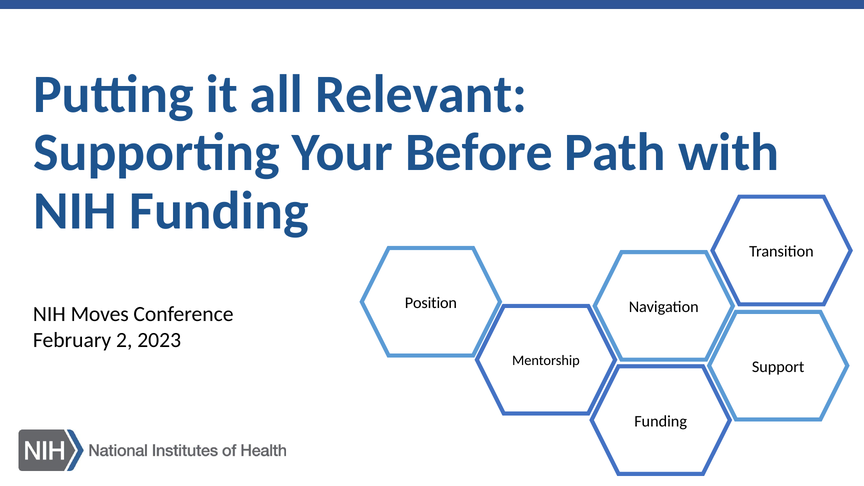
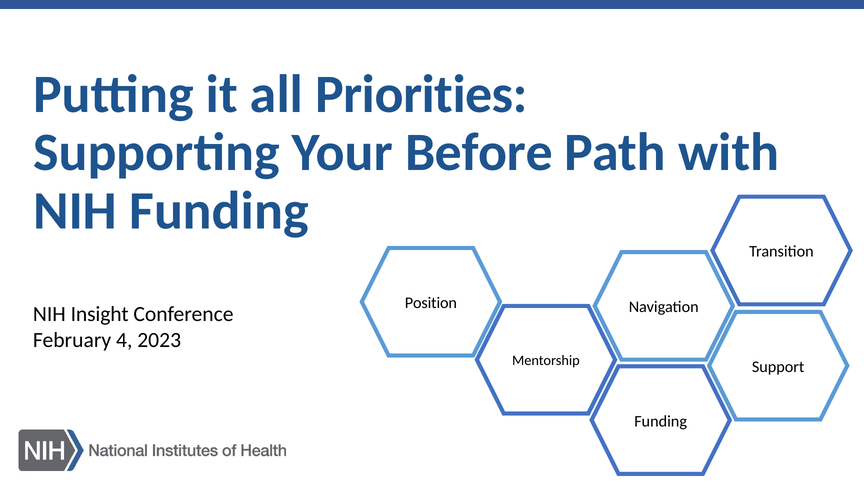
Relevant: Relevant -> Priorities
Moves: Moves -> Insight
2: 2 -> 4
